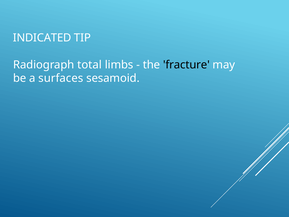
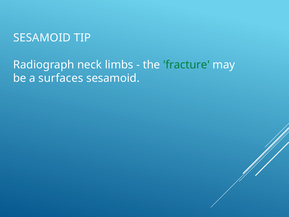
INDICATED at (42, 38): INDICATED -> SESAMOID
total: total -> neck
fracture colour: black -> green
